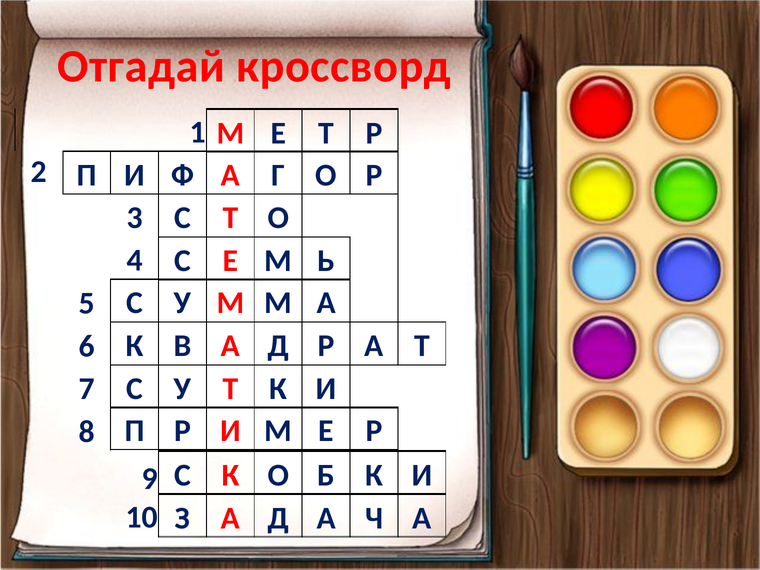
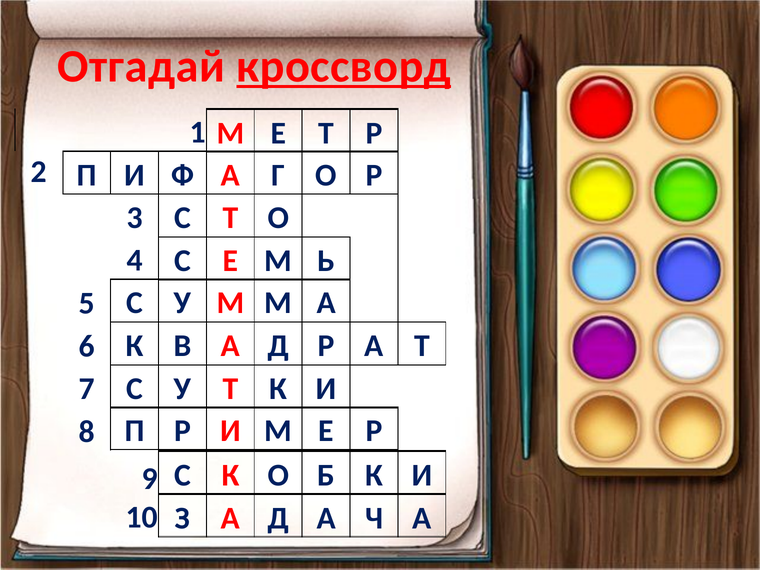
кроссворд underline: none -> present
